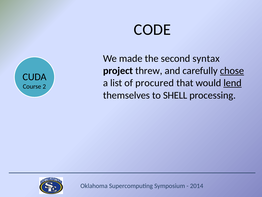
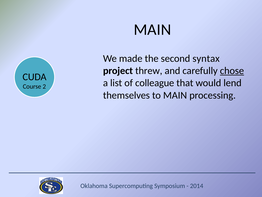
CODE at (152, 30): CODE -> MAIN
procured: procured -> colleague
lend underline: present -> none
to SHELL: SHELL -> MAIN
